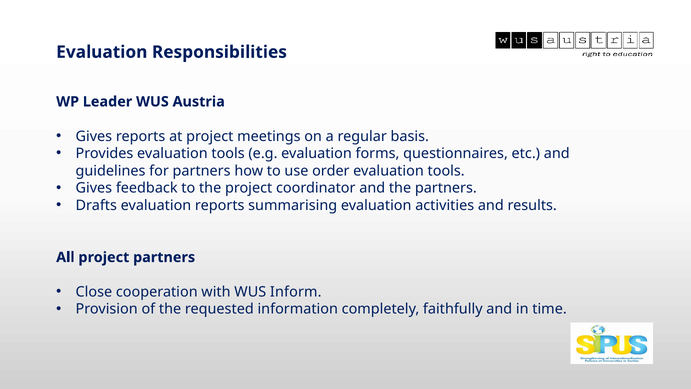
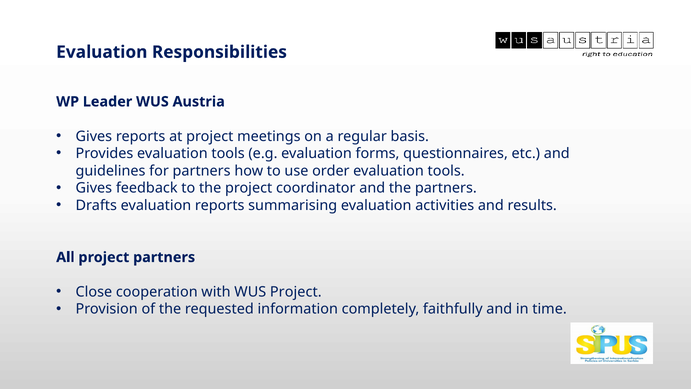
WUS Inform: Inform -> Project
